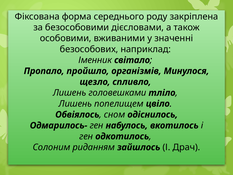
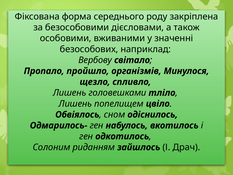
Іменник: Іменник -> Вербову
